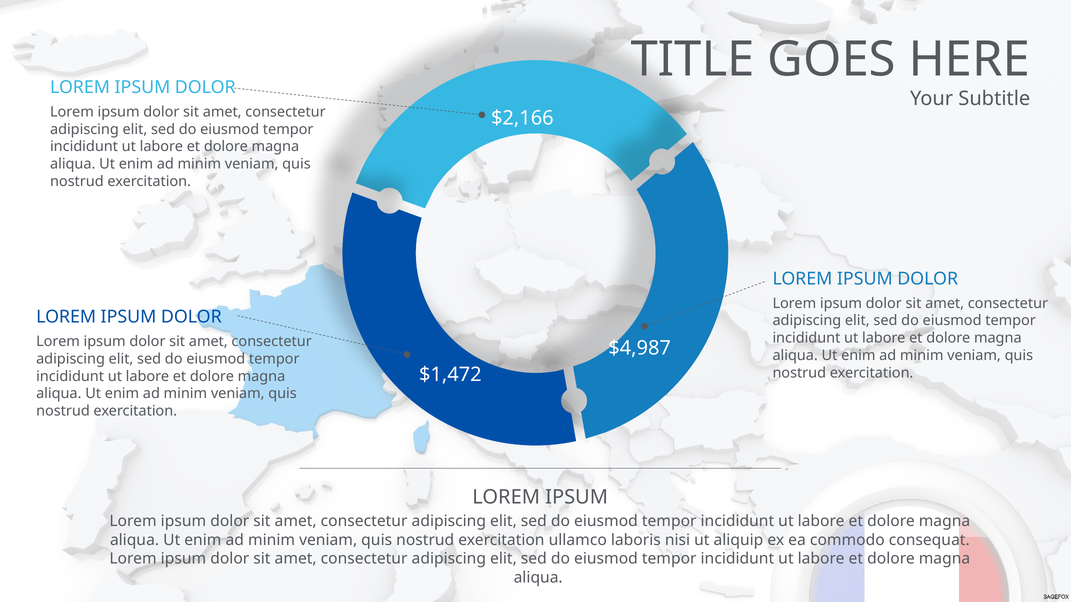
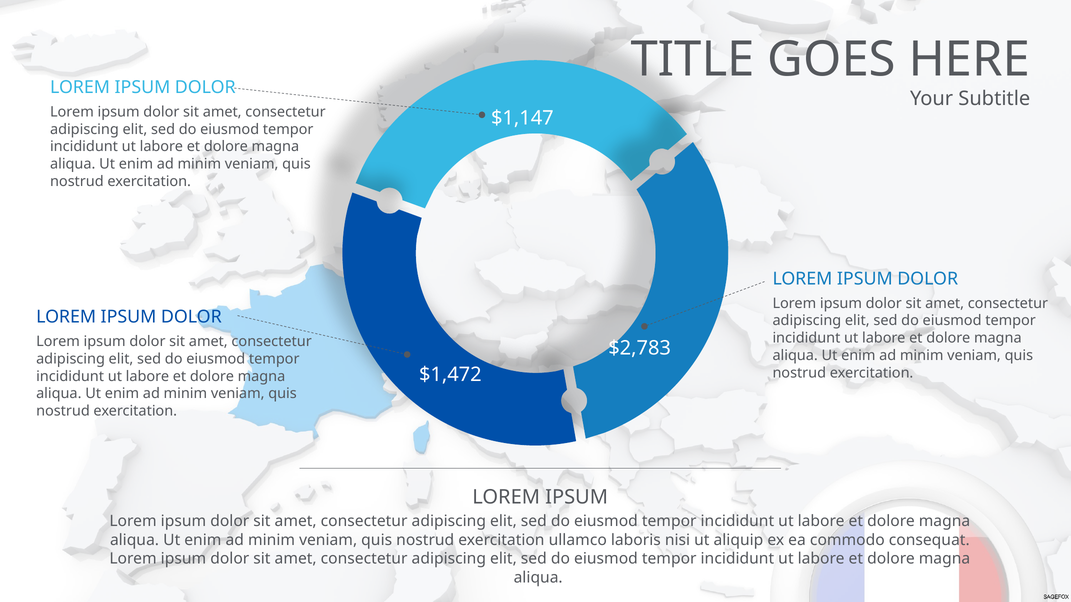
$2,166: $2,166 -> $1,147
$4,987: $4,987 -> $2,783
